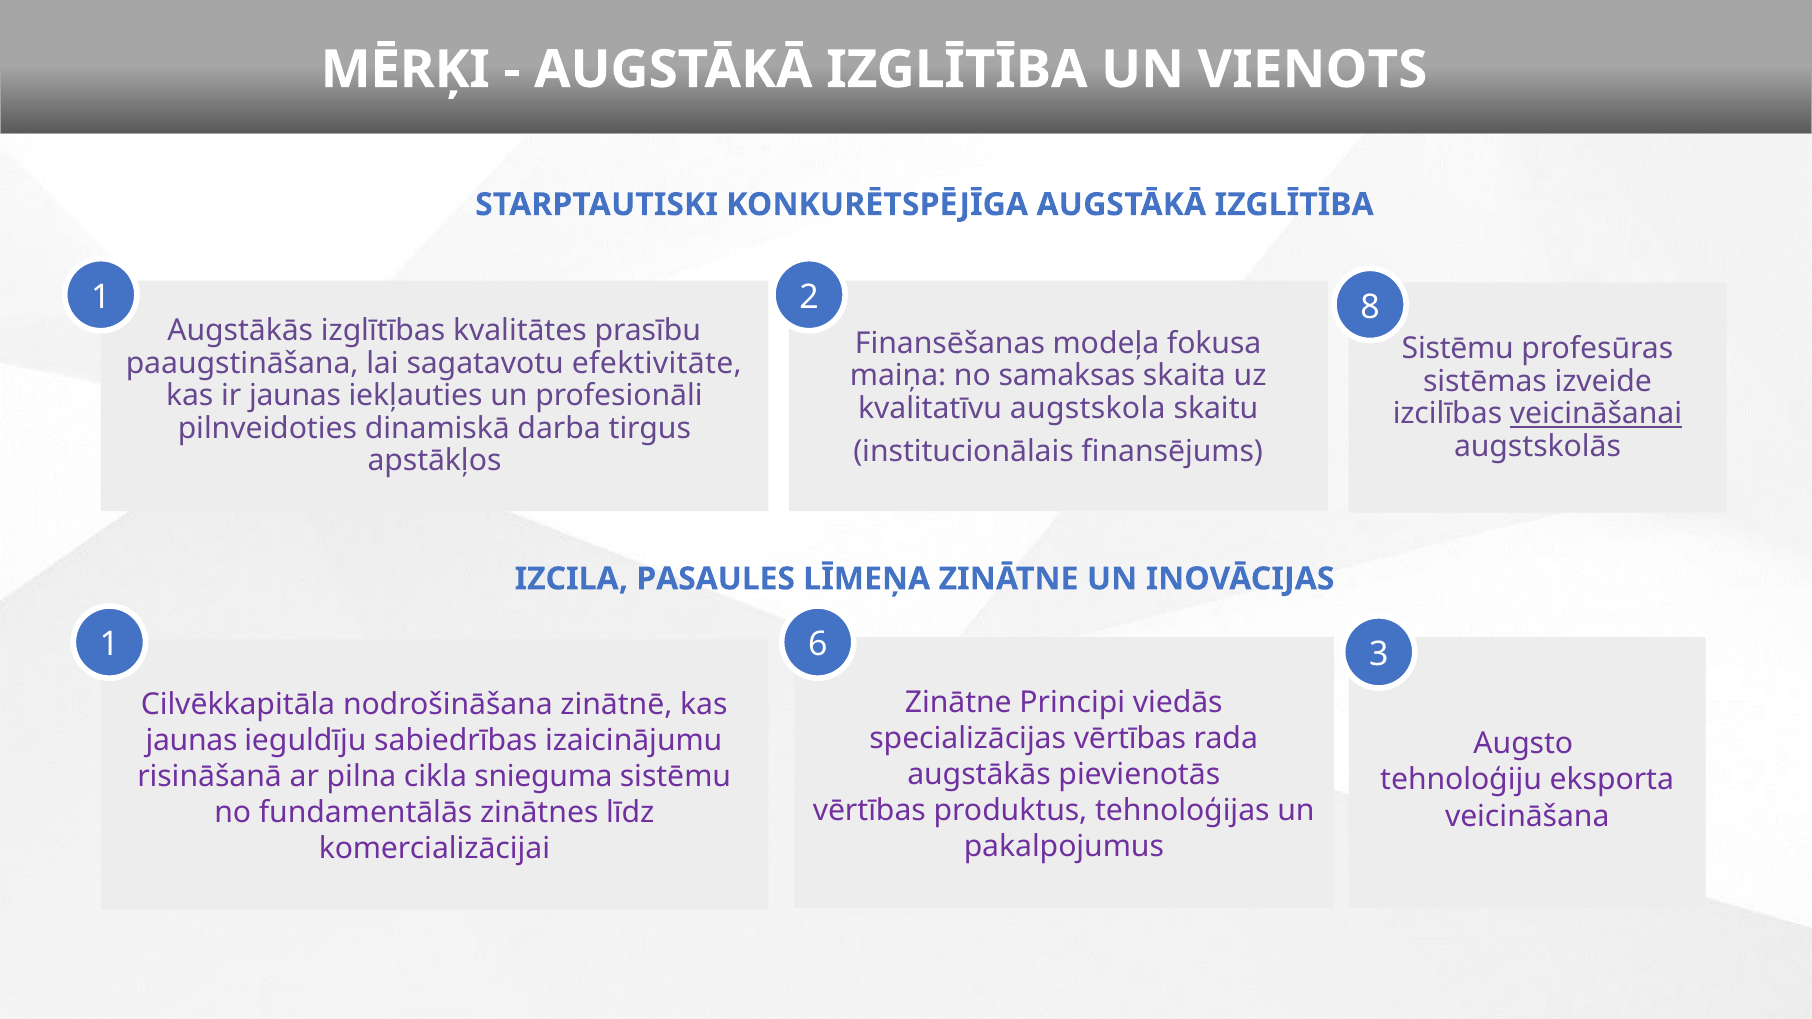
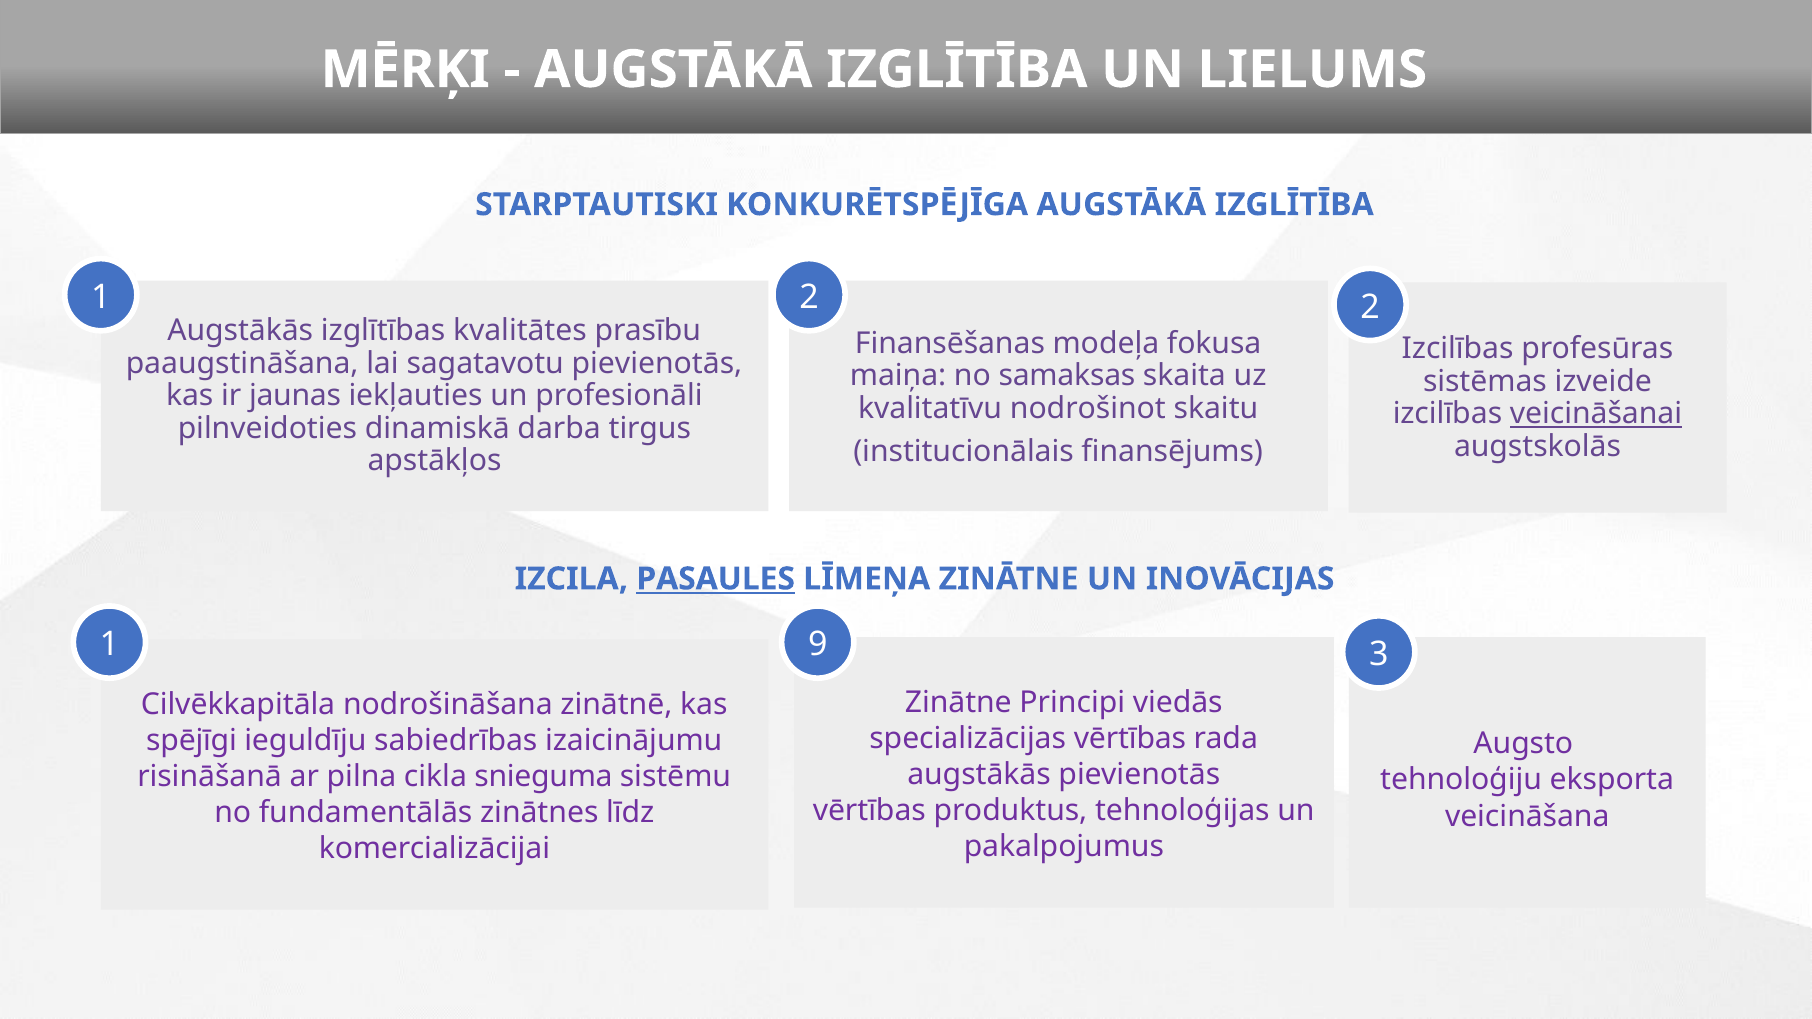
VIENOTS: VIENOTS -> LIELUMS
2 8: 8 -> 2
Sistēmu at (1458, 349): Sistēmu -> Izcilības
sagatavotu efektivitāte: efektivitāte -> pievienotās
augstskola: augstskola -> nodrošinot
PASAULES underline: none -> present
6: 6 -> 9
jaunas at (192, 741): jaunas -> spējīgi
